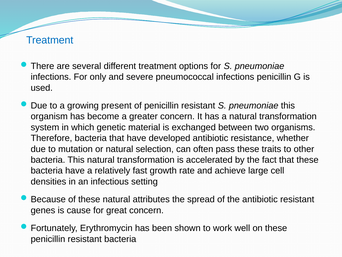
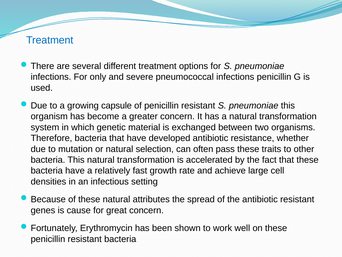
present: present -> capsule
